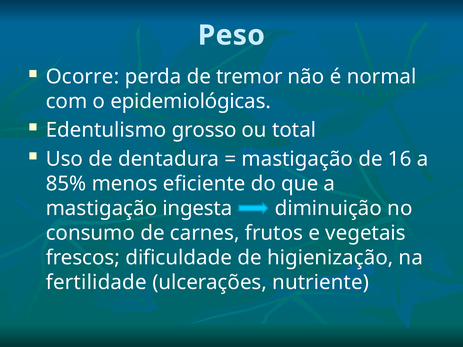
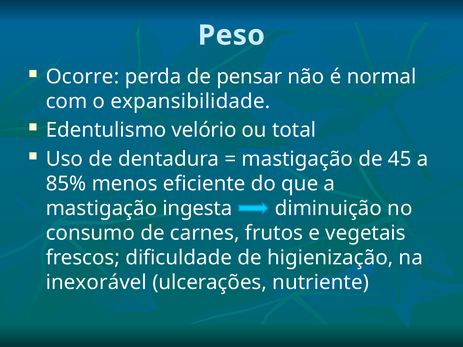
tremor: tremor -> pensar
epidemiológicas: epidemiológicas -> expansibilidade
grosso: grosso -> velório
16: 16 -> 45
fertilidade: fertilidade -> inexorável
